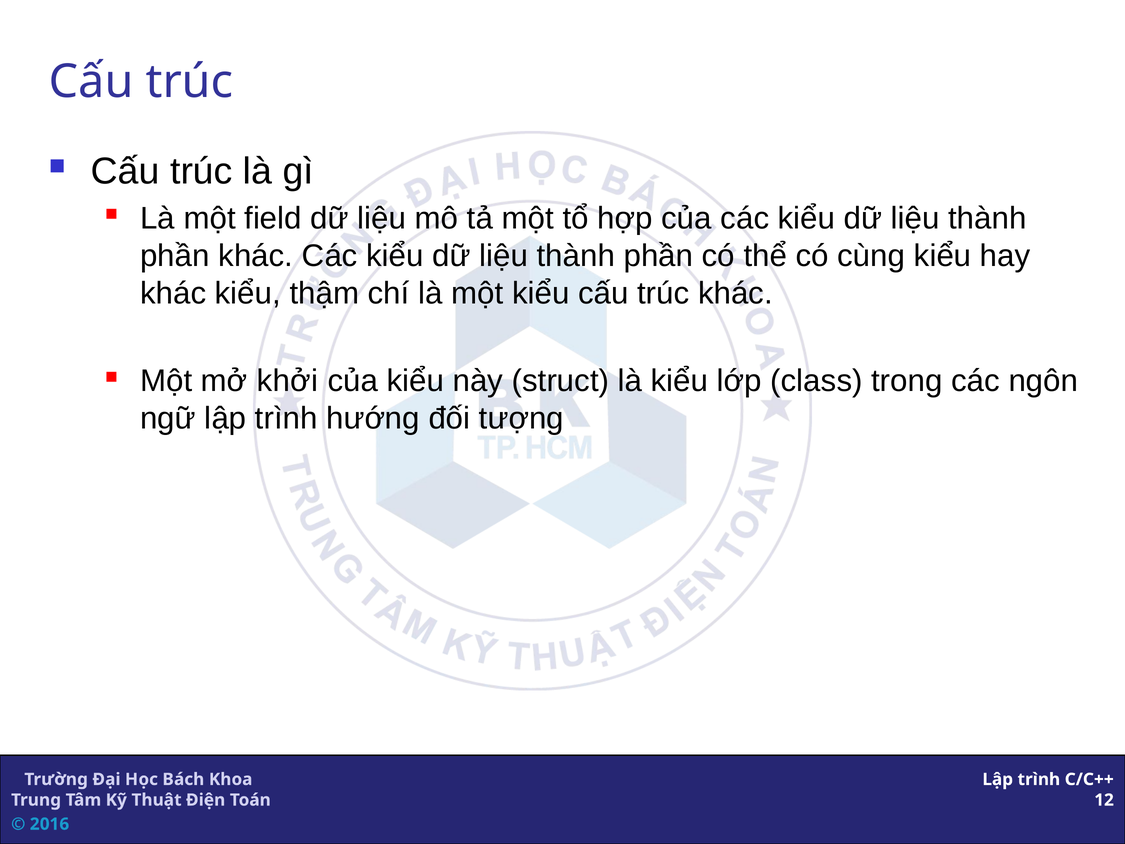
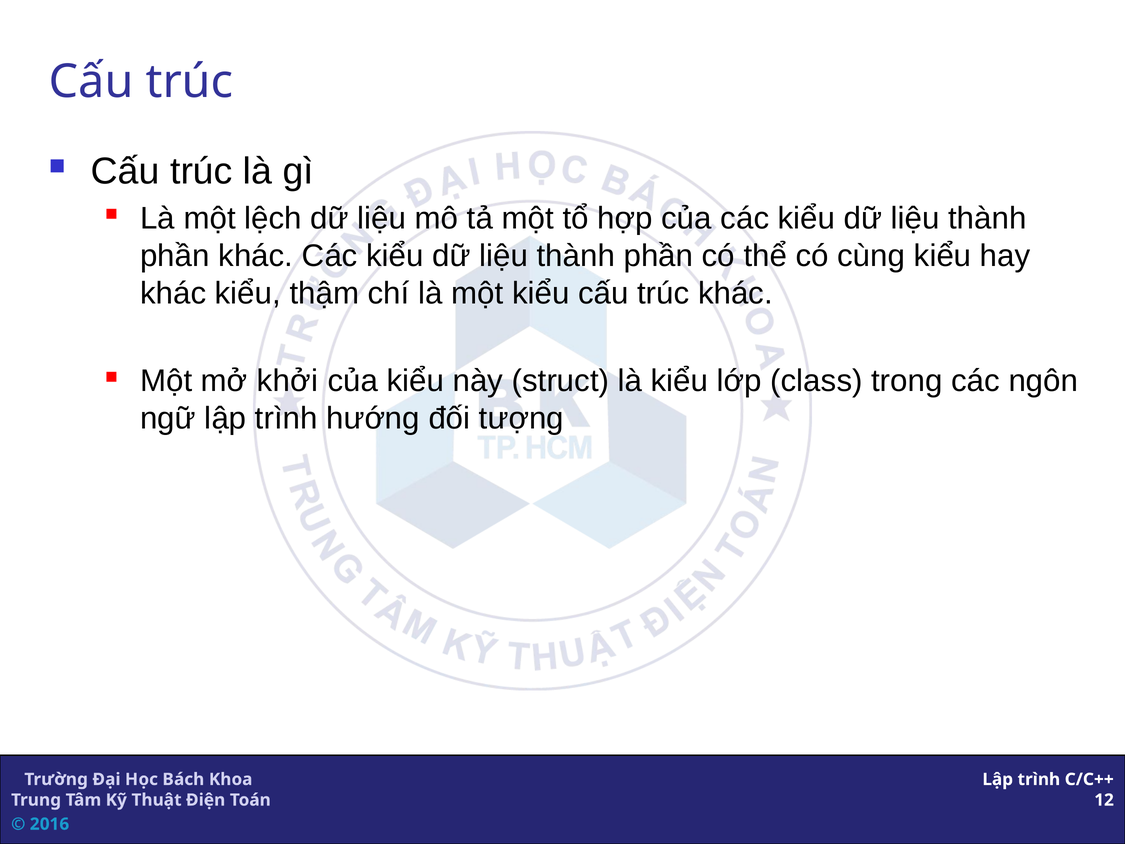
field: field -> lệch
